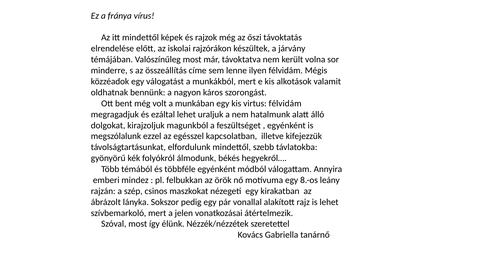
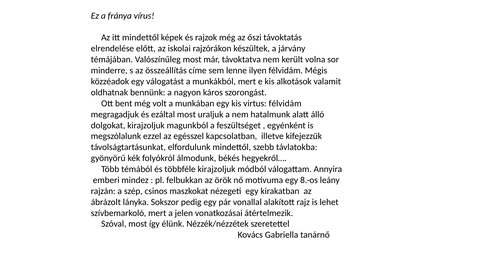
ezáltal lehet: lehet -> most
többféle egyénként: egyénként -> kirajzoljuk
